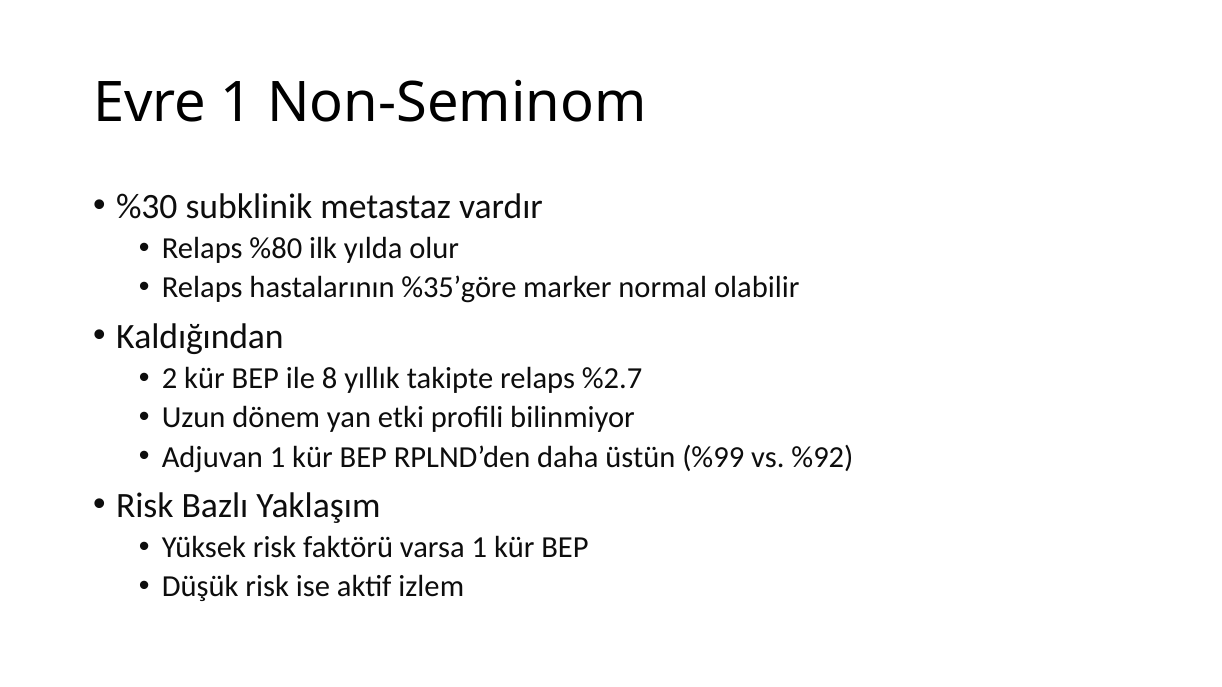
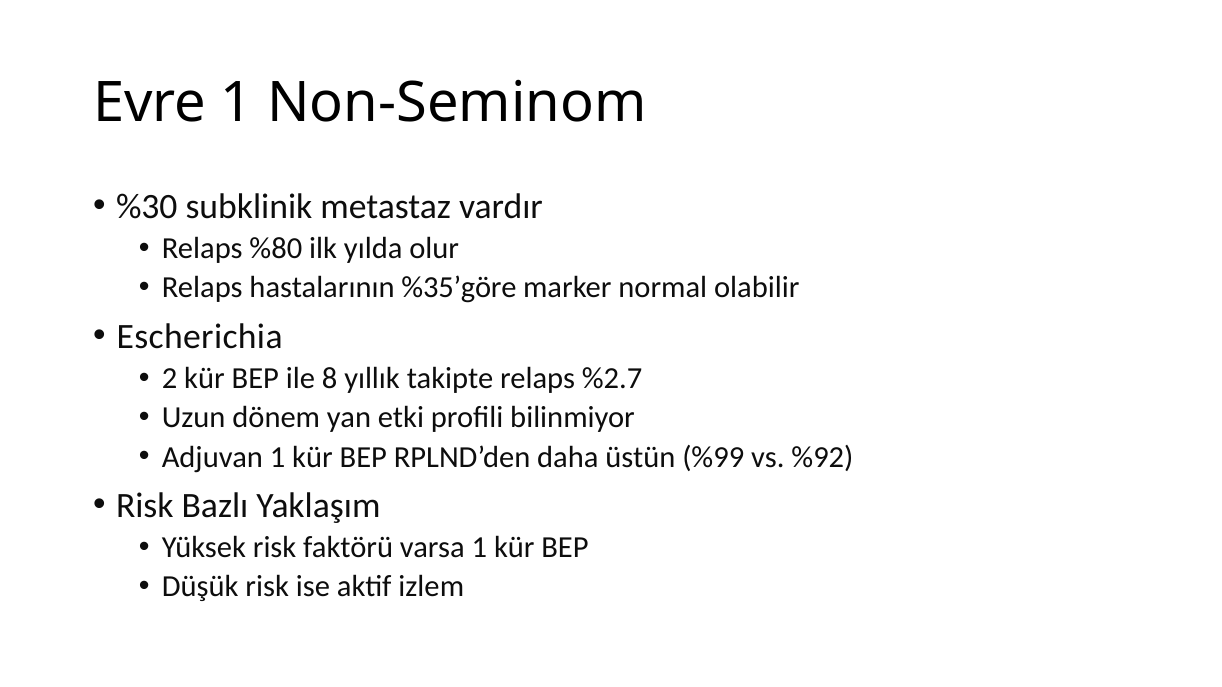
Kaldığından: Kaldığından -> Escherichia
